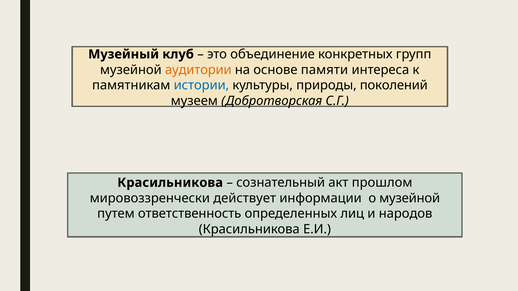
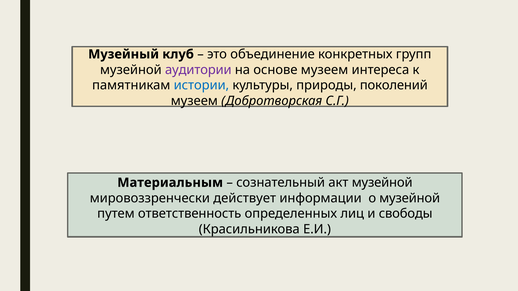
аудитории colour: orange -> purple
основе памяти: памяти -> музеем
Красильникова at (170, 183): Красильникова -> Материальным
акт прошлом: прошлом -> музейной
народов: народов -> свободы
